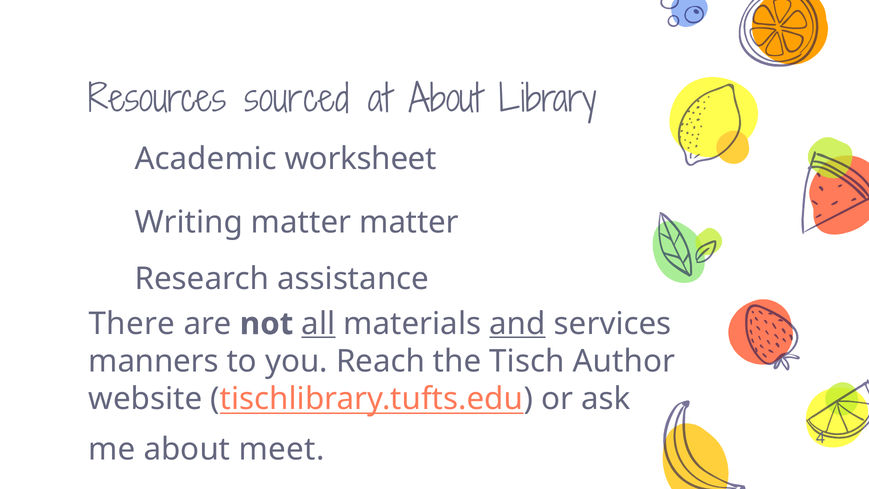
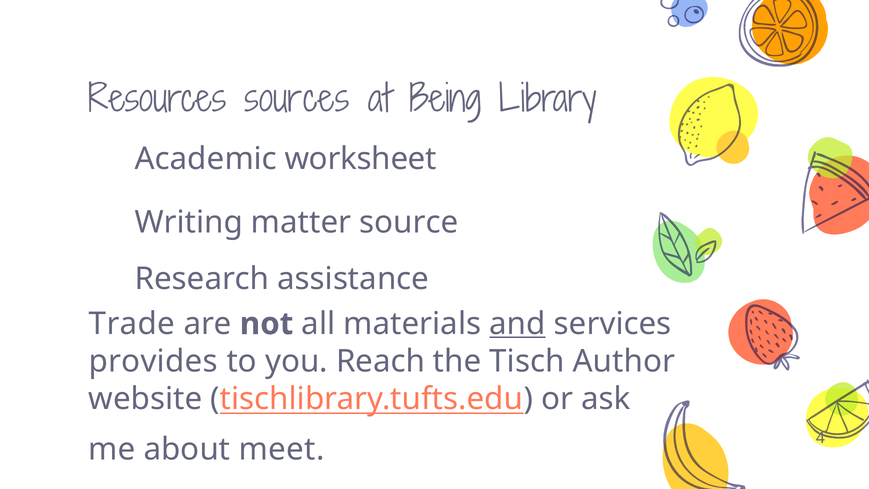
sourced: sourced -> sources
at About: About -> Being
matter matter: matter -> source
There: There -> Trade
all underline: present -> none
manners: manners -> provides
